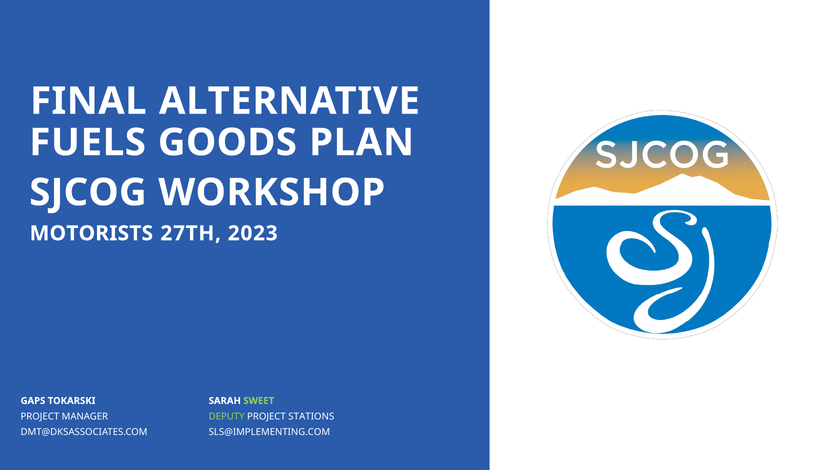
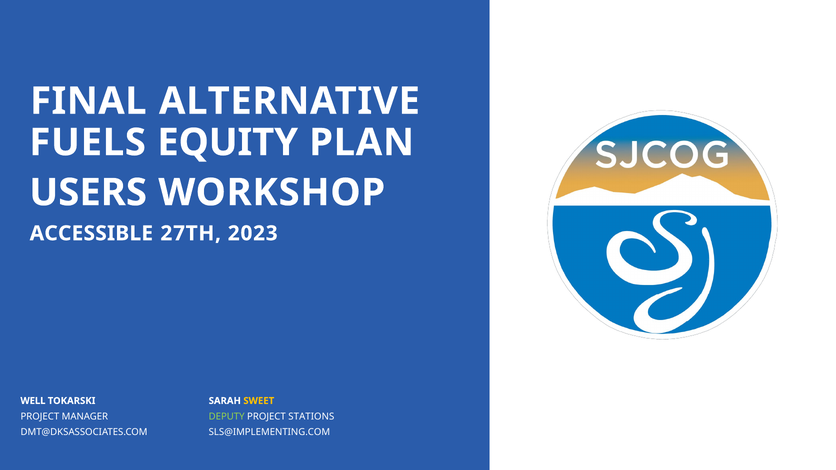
GOODS: GOODS -> EQUITY
SJCOG: SJCOG -> USERS
MOTORISTS: MOTORISTS -> ACCESSIBLE
GAPS: GAPS -> WELL
SWEET colour: light green -> yellow
